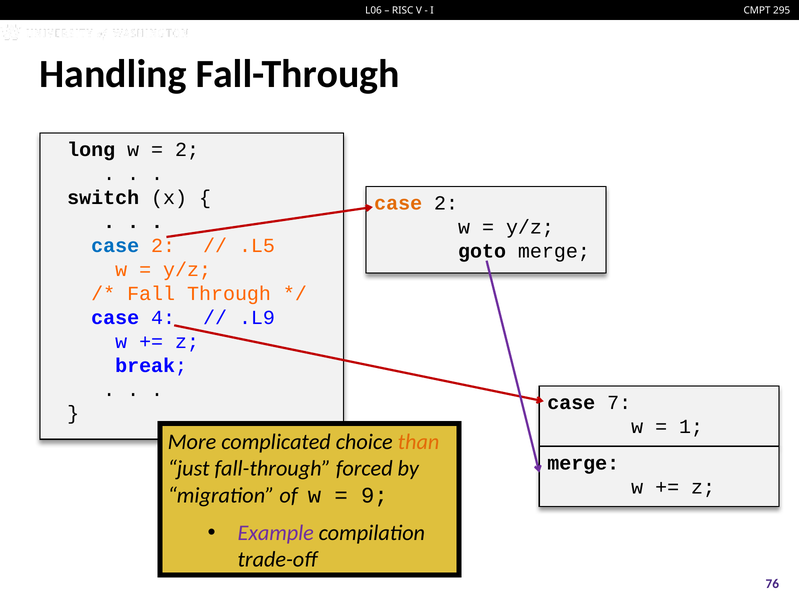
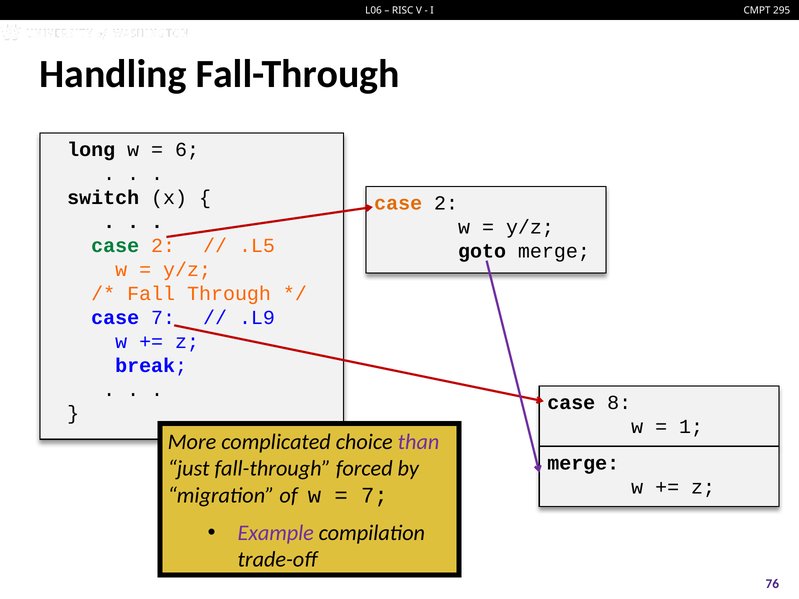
2 at (187, 150): 2 -> 6
case at (115, 246) colour: blue -> green
case 4: 4 -> 7
7: 7 -> 8
than colour: orange -> purple
9 at (374, 495): 9 -> 7
